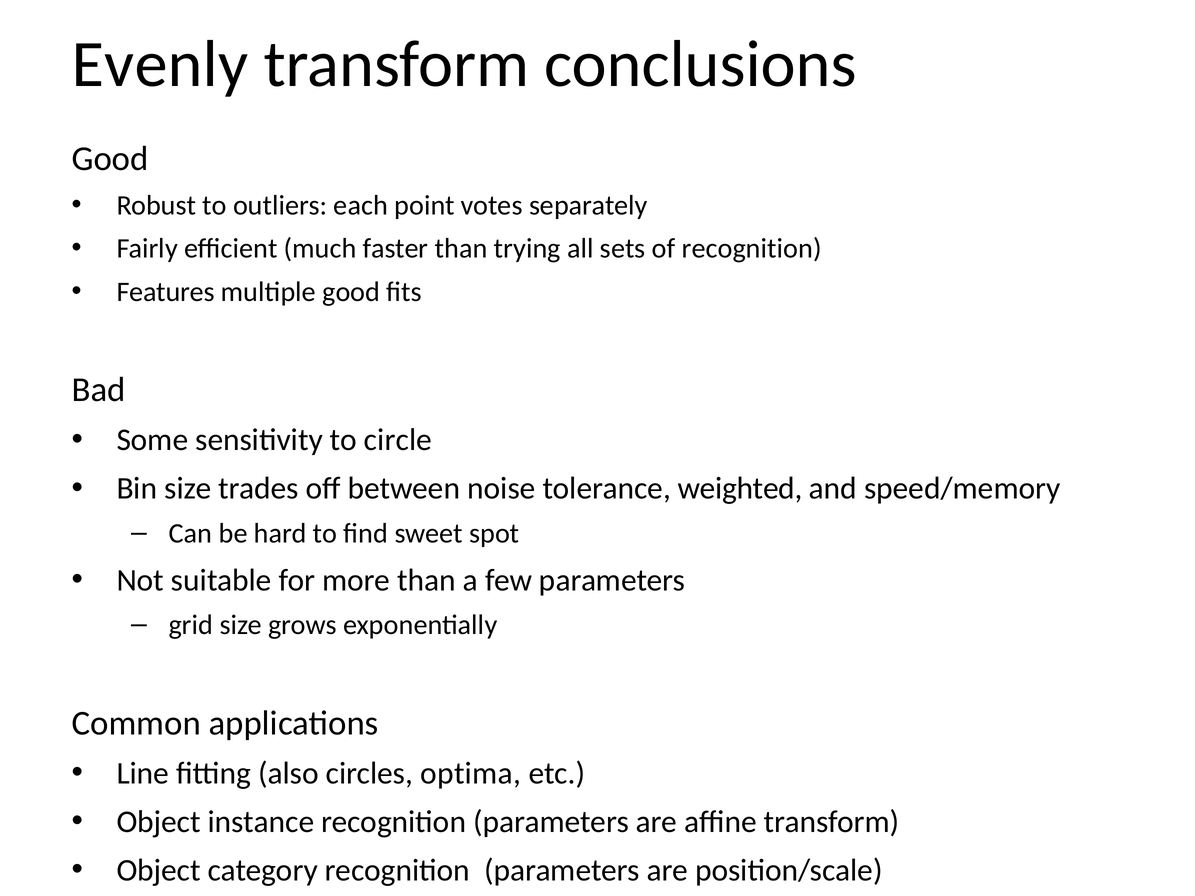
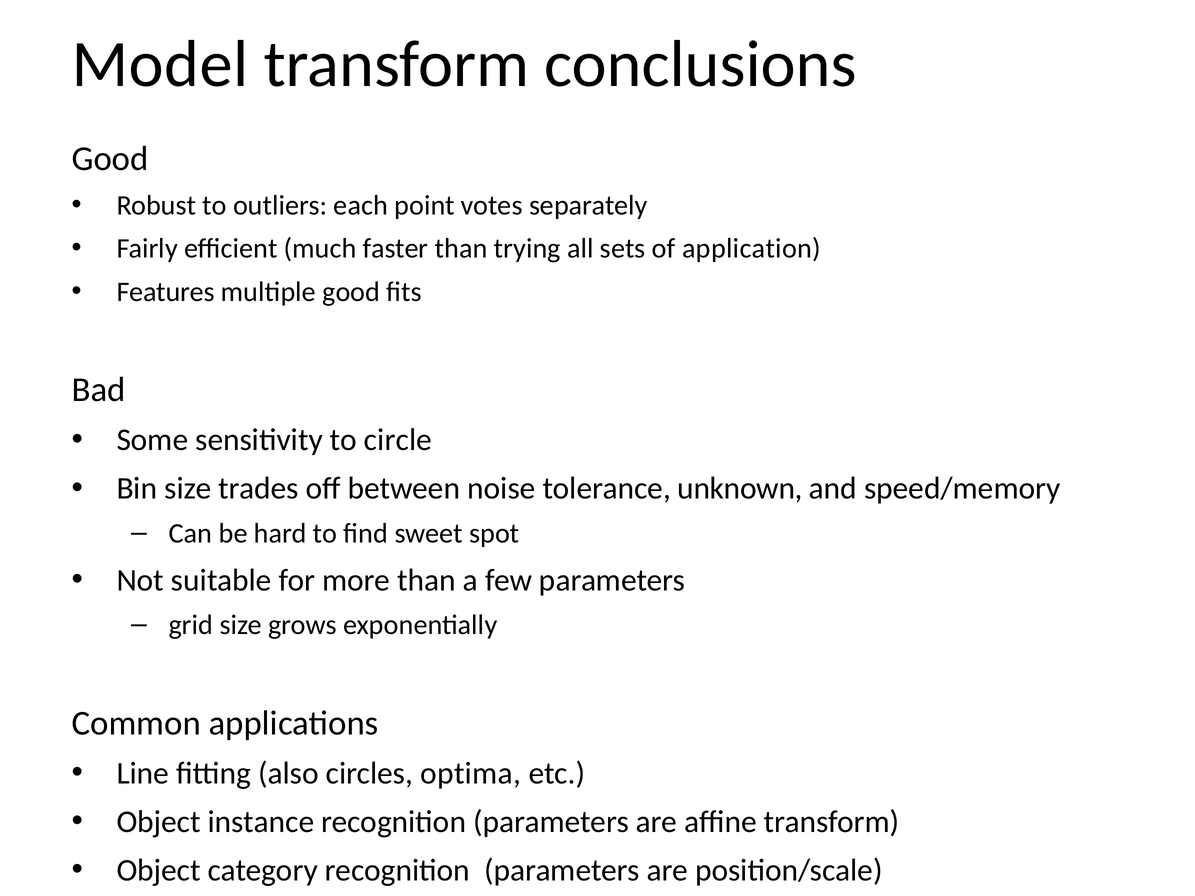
Evenly: Evenly -> Model
of recognition: recognition -> application
weighted: weighted -> unknown
